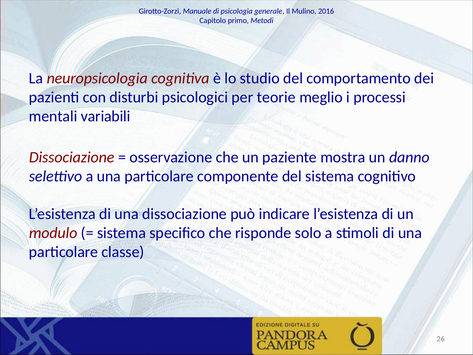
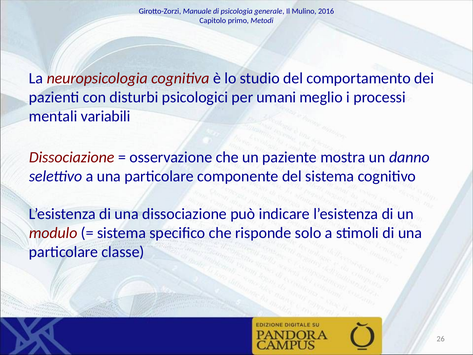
teorie: teorie -> umani
